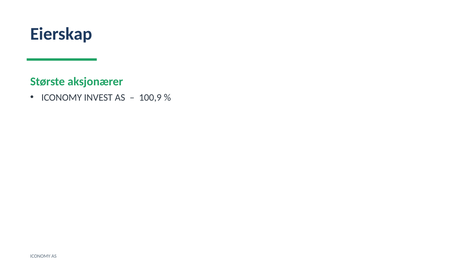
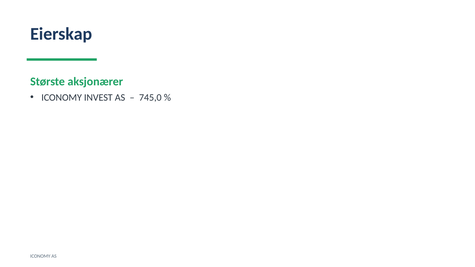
100,9: 100,9 -> 745,0
